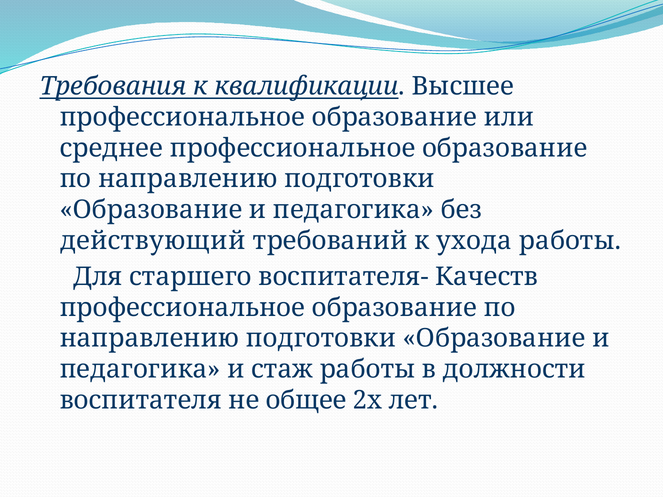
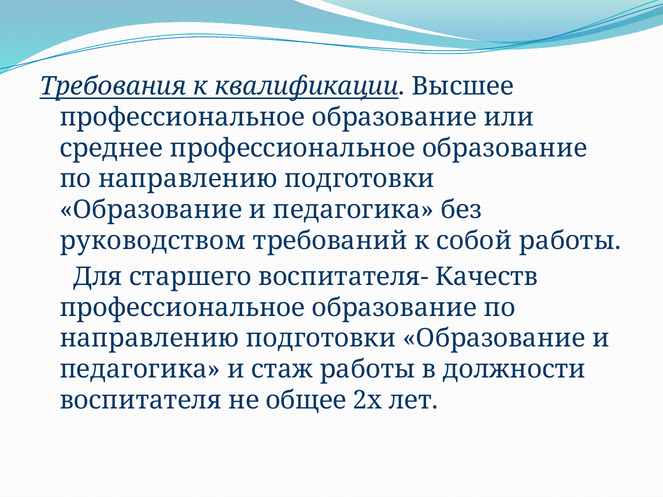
действующий: действующий -> руководством
ухода: ухода -> собой
